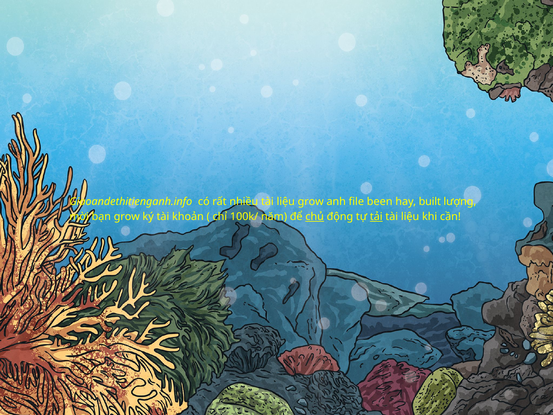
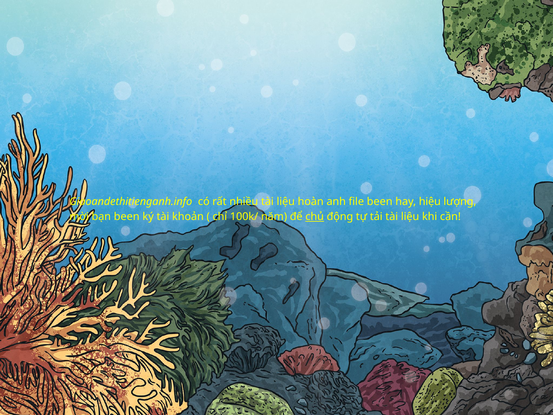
liệu grow: grow -> hoàn
built: built -> hiệu
bạn grow: grow -> been
tải underline: present -> none
